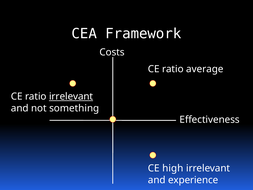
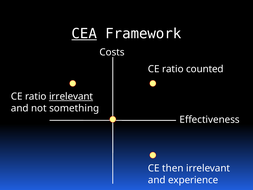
CEA underline: none -> present
average: average -> counted
high: high -> then
